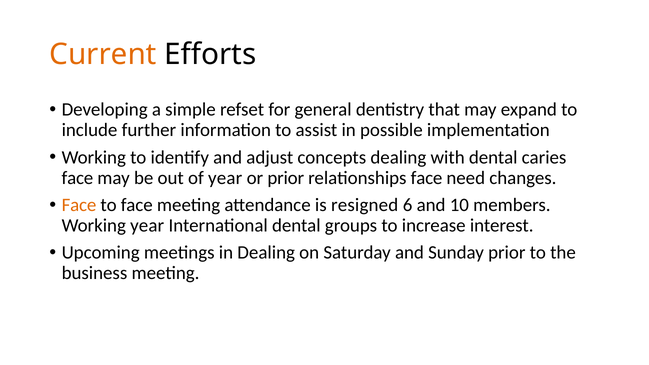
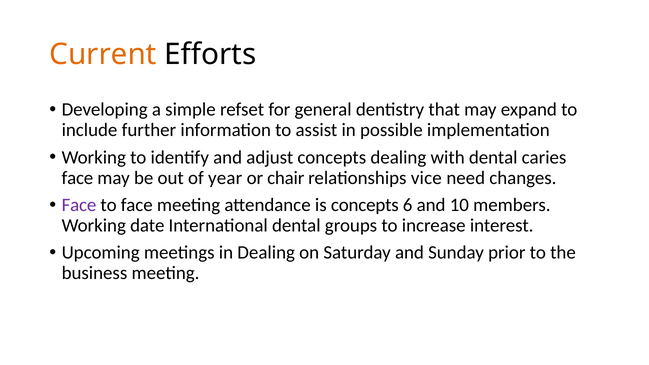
or prior: prior -> chair
relationships face: face -> vice
Face at (79, 205) colour: orange -> purple
is resigned: resigned -> concepts
Working year: year -> date
